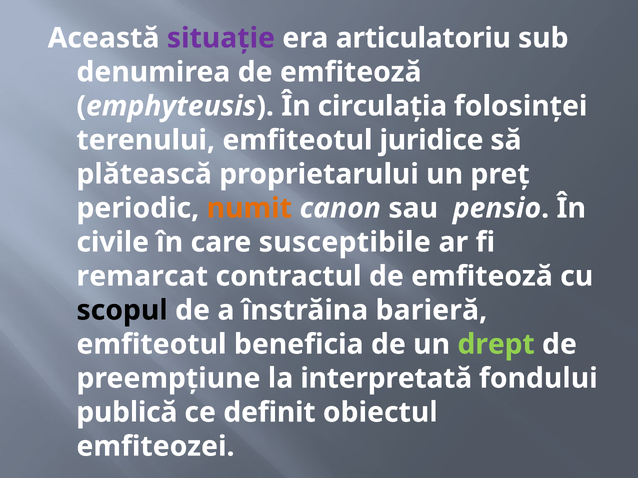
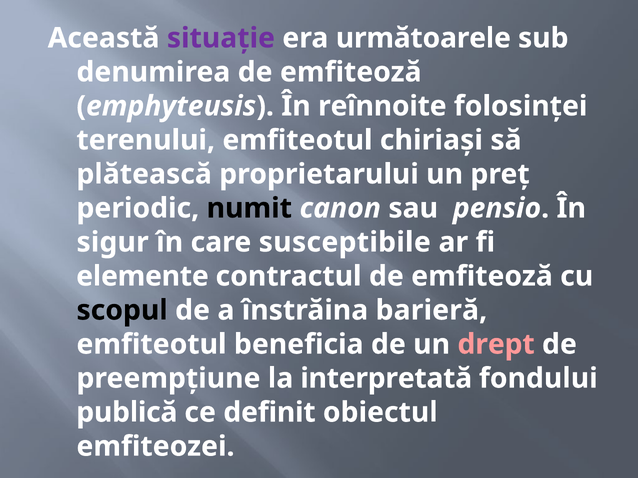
articulatoriu: articulatoriu -> următoarele
circulația: circulația -> reînnoite
juridice: juridice -> chiriași
numit colour: orange -> black
civile: civile -> sigur
remarcat: remarcat -> elemente
drept colour: light green -> pink
